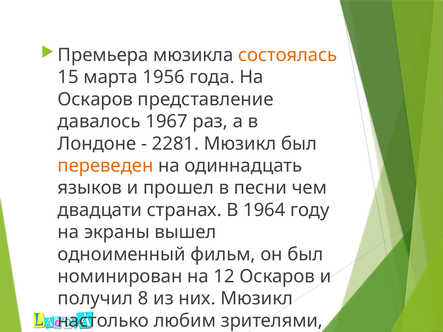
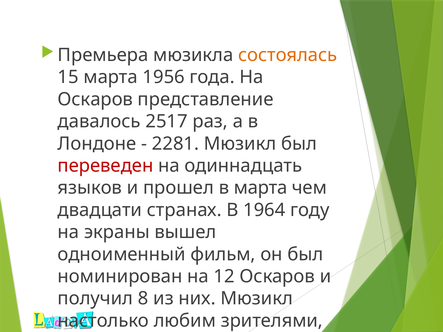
1967: 1967 -> 2517
переведен colour: orange -> red
в песни: песни -> марта
